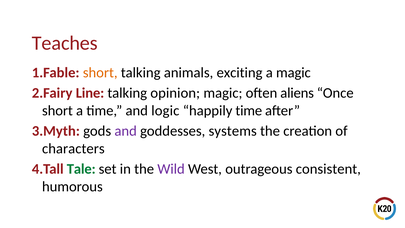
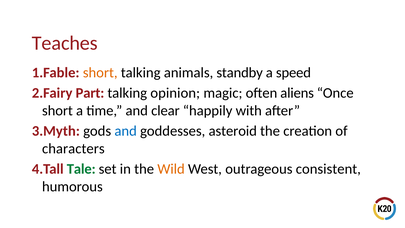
exciting: exciting -> standby
a magic: magic -> speed
Line: Line -> Part
logic: logic -> clear
happily time: time -> with
and at (126, 131) colour: purple -> blue
systems: systems -> asteroid
Wild colour: purple -> orange
